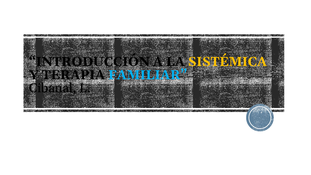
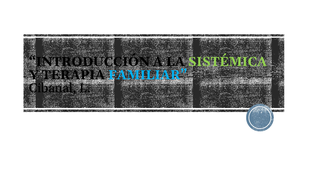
SISTÉMICA colour: yellow -> light green
